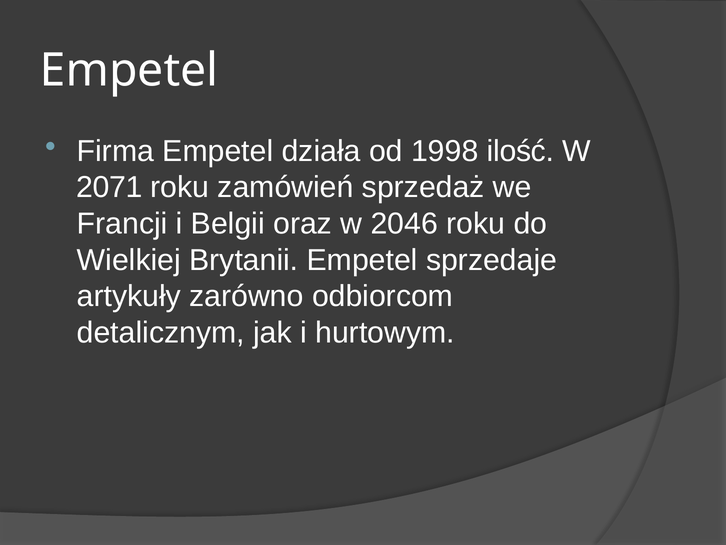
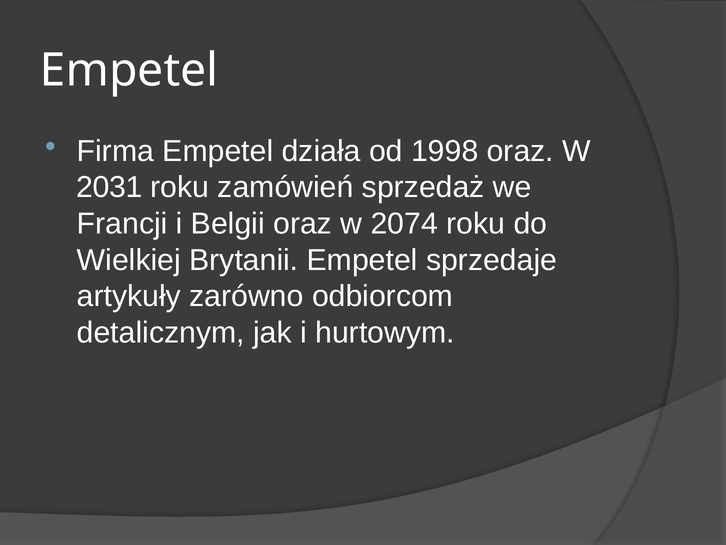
1998 ilość: ilość -> oraz
2071: 2071 -> 2031
2046: 2046 -> 2074
